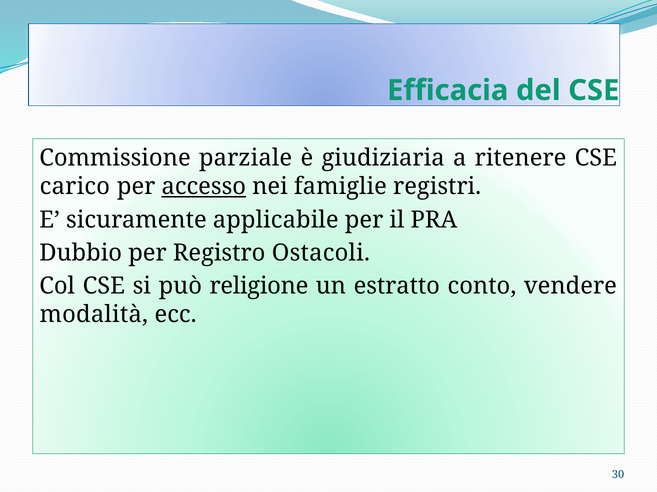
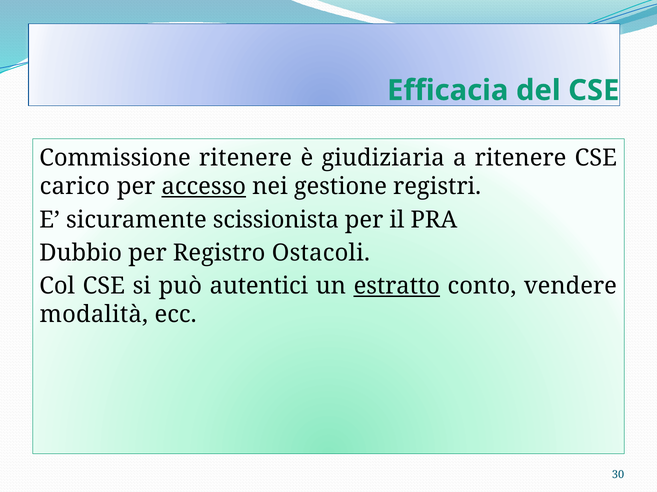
Commissione parziale: parziale -> ritenere
famiglie: famiglie -> gestione
applicabile: applicabile -> scissionista
religione: religione -> autentici
estratto underline: none -> present
